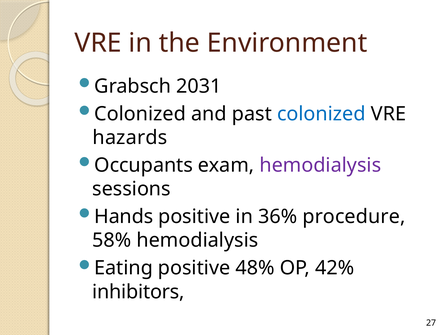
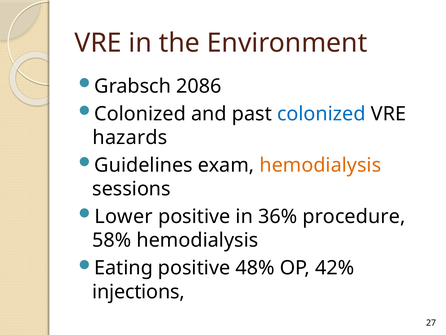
2031: 2031 -> 2086
Occupants: Occupants -> Guidelines
hemodialysis at (320, 165) colour: purple -> orange
Hands: Hands -> Lower
inhibitors: inhibitors -> injections
